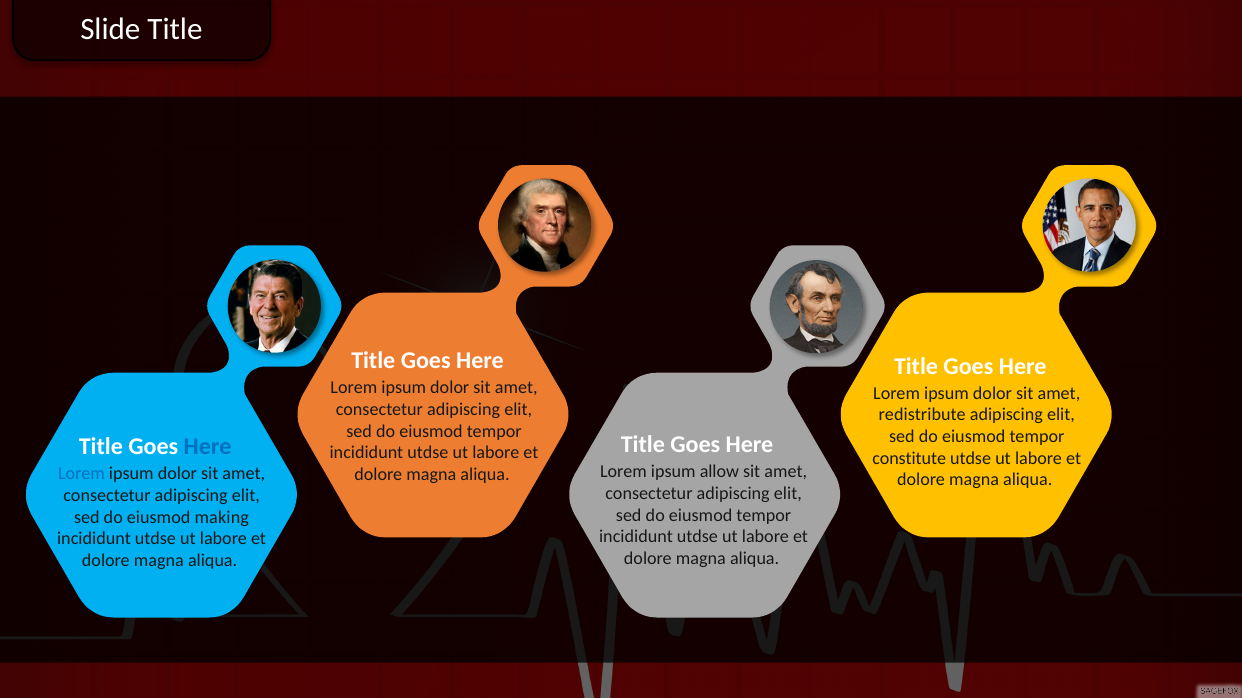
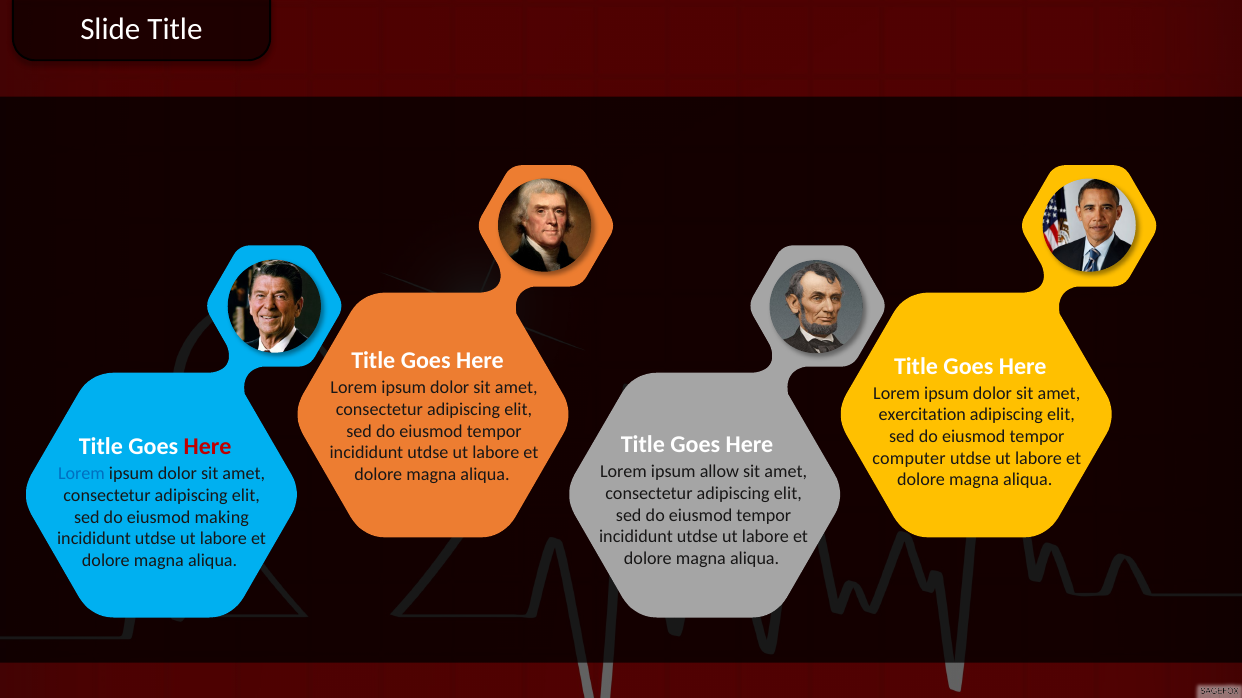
redistribute: redistribute -> exercitation
Here at (208, 447) colour: blue -> red
constitute: constitute -> computer
